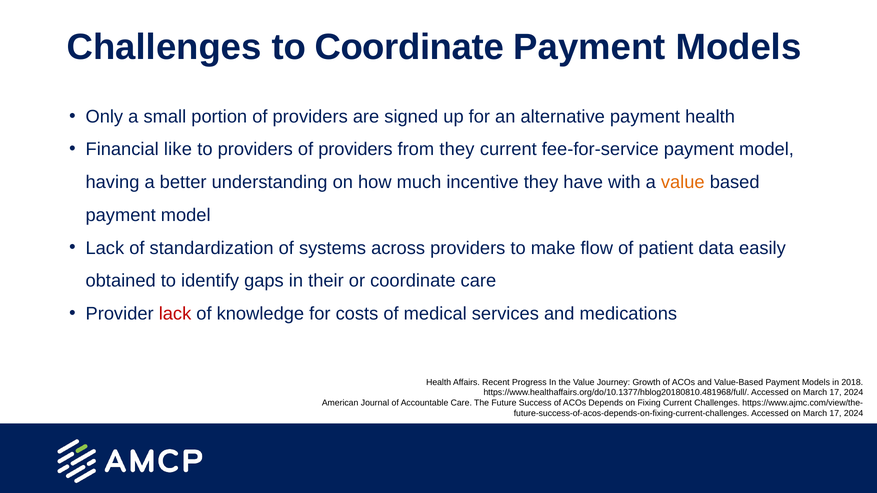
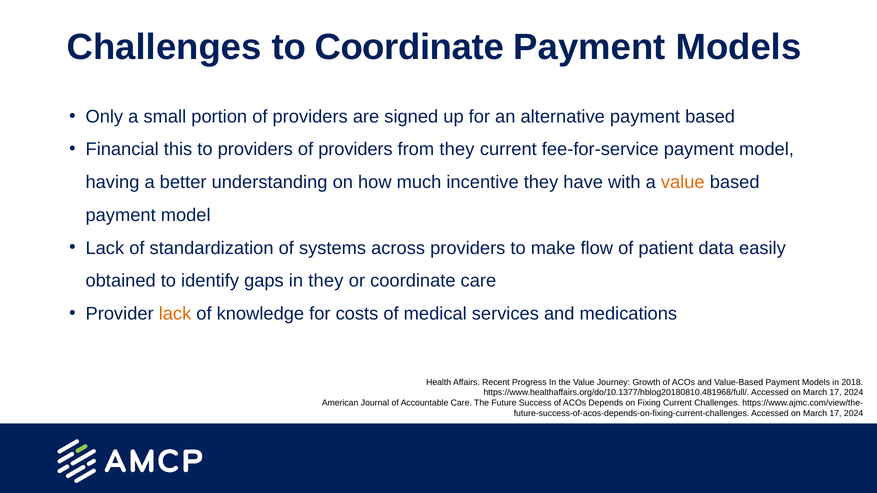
payment health: health -> based
like: like -> this
in their: their -> they
lack at (175, 314) colour: red -> orange
